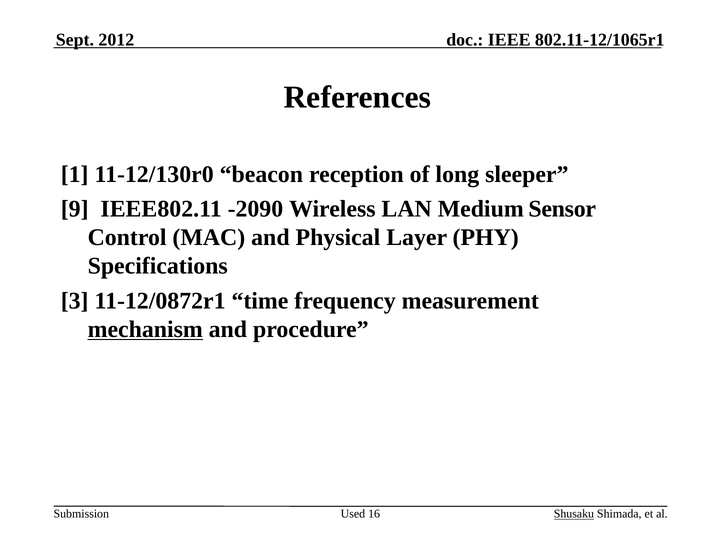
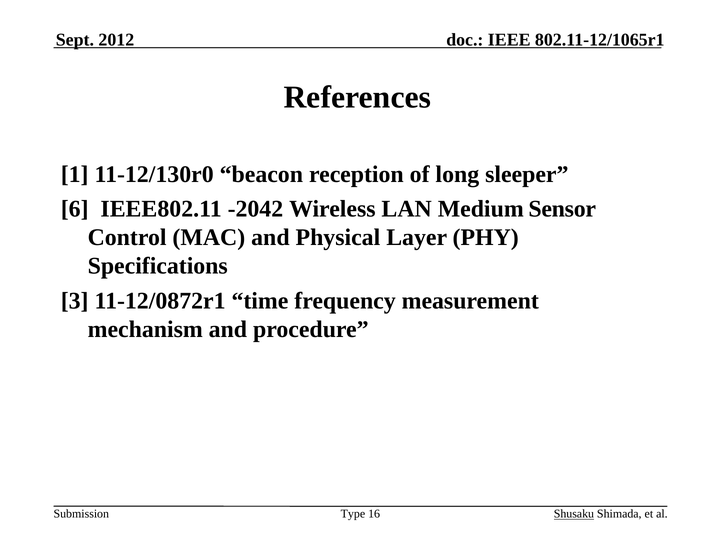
9: 9 -> 6
-2090: -2090 -> -2042
mechanism underline: present -> none
Used: Used -> Type
